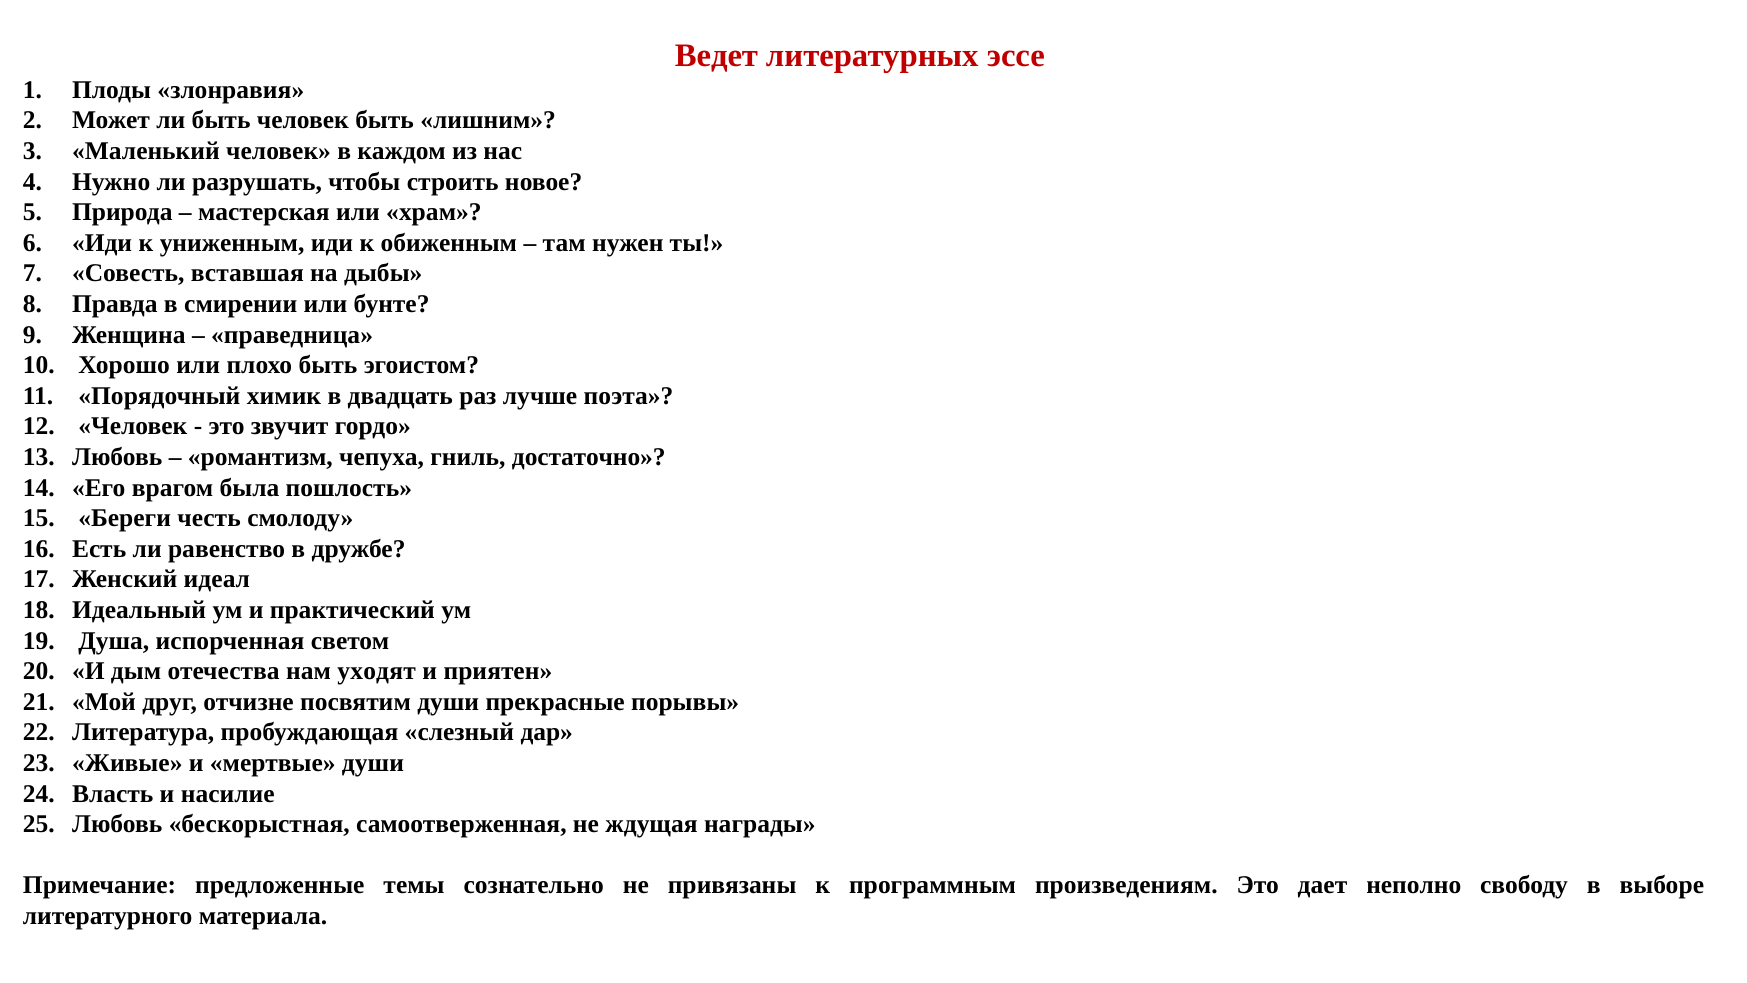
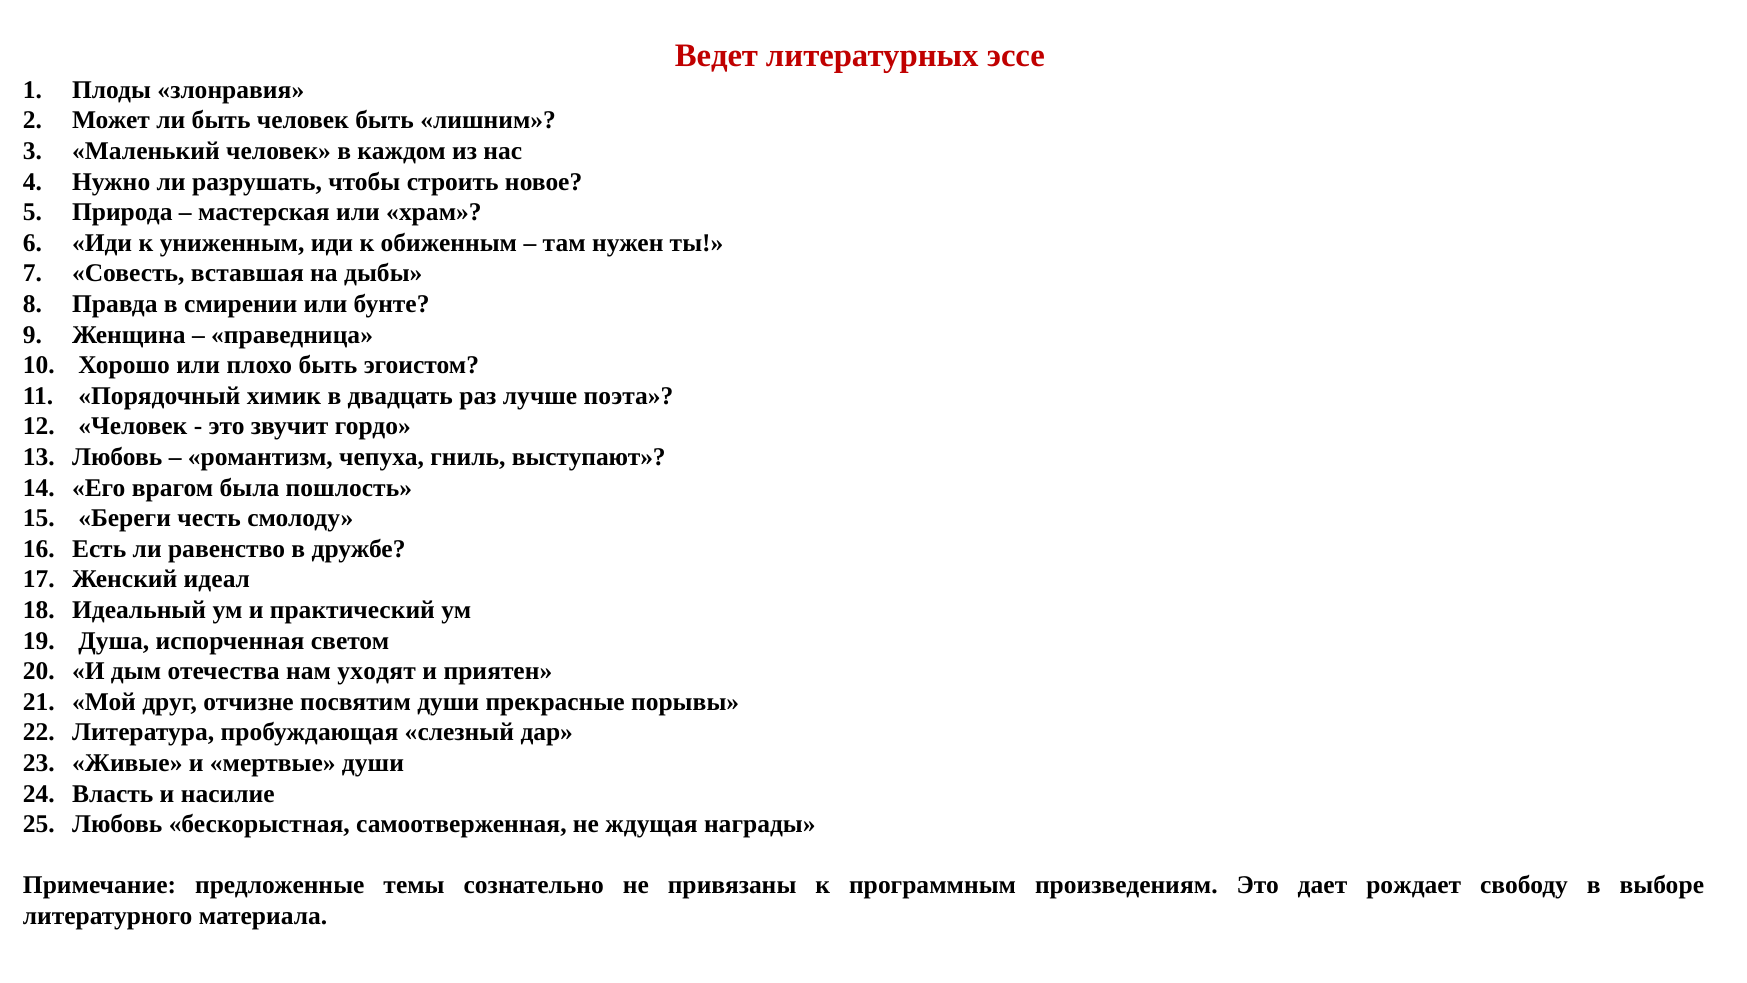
достаточно: достаточно -> выступают
неполно: неполно -> рождает
